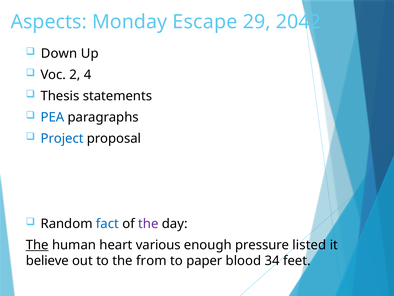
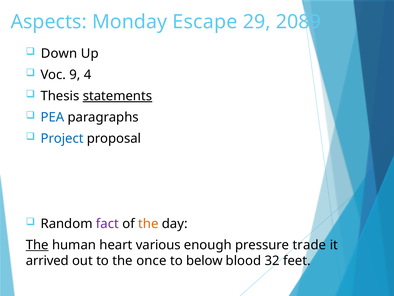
2042: 2042 -> 2089
2: 2 -> 9
statements underline: none -> present
fact colour: blue -> purple
the at (148, 223) colour: purple -> orange
listed: listed -> trade
believe: believe -> arrived
from: from -> once
paper: paper -> below
34: 34 -> 32
